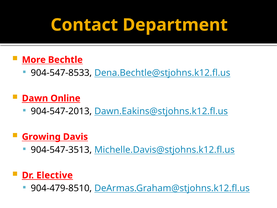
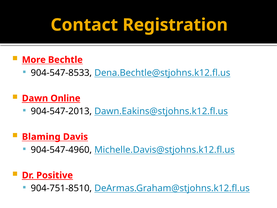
Department: Department -> Registration
Growing: Growing -> Blaming
904-547-3513: 904-547-3513 -> 904-547-4960
Elective: Elective -> Positive
904-479-8510: 904-479-8510 -> 904-751-8510
